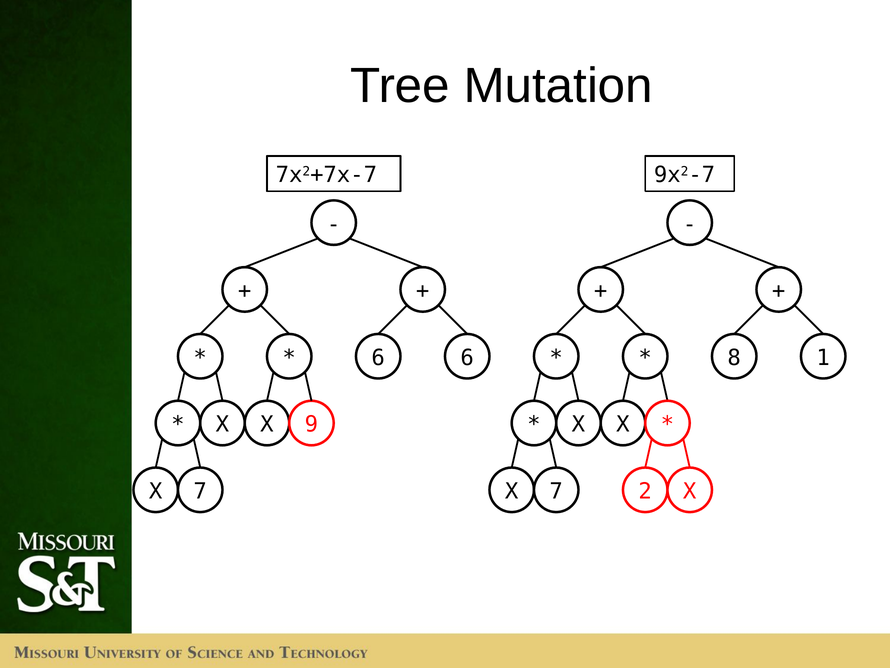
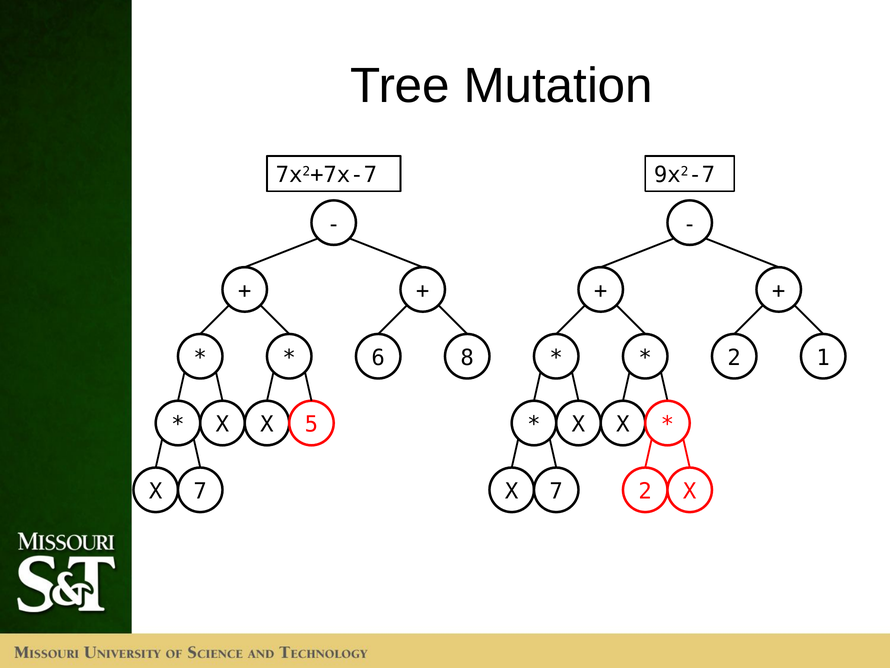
6 6: 6 -> 8
8 at (734, 357): 8 -> 2
9: 9 -> 5
